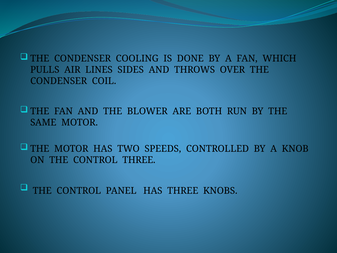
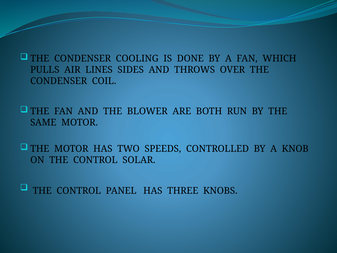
CONTROL THREE: THREE -> SOLAR
